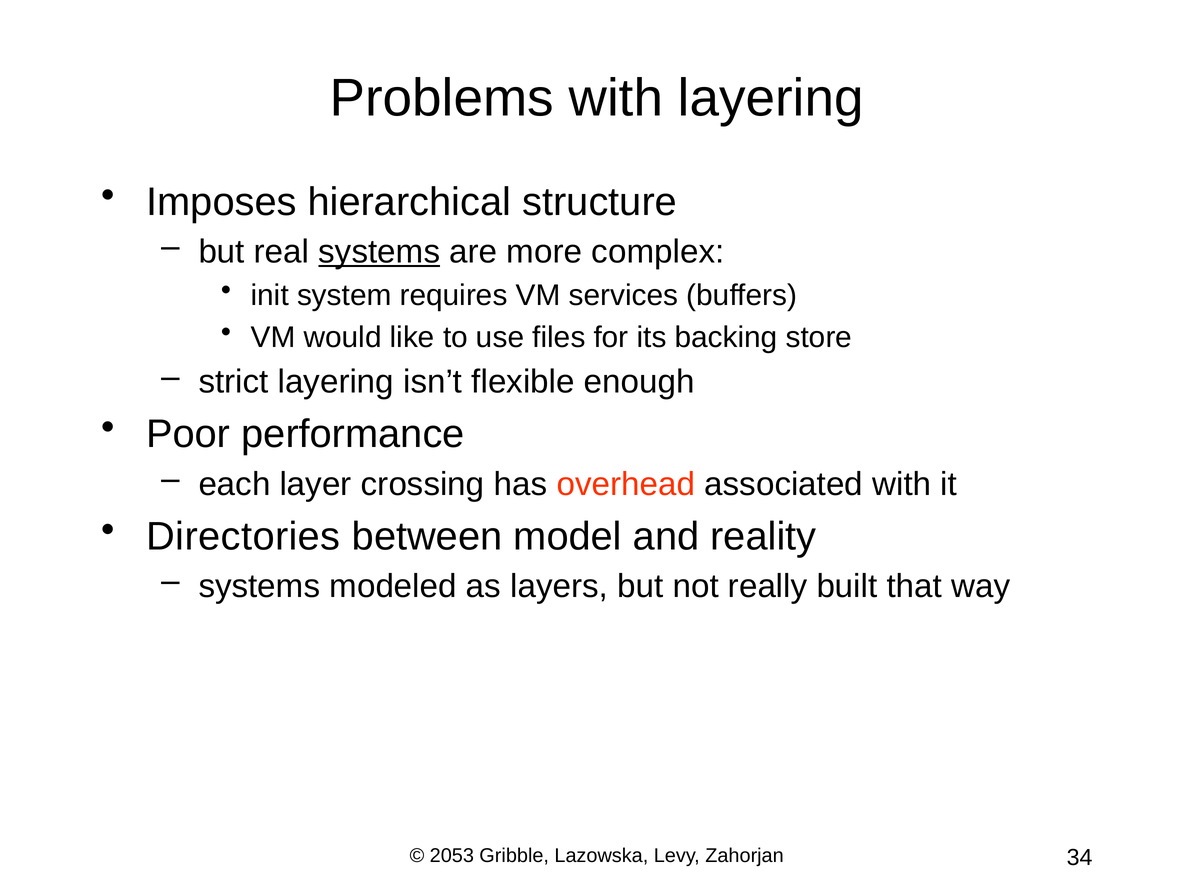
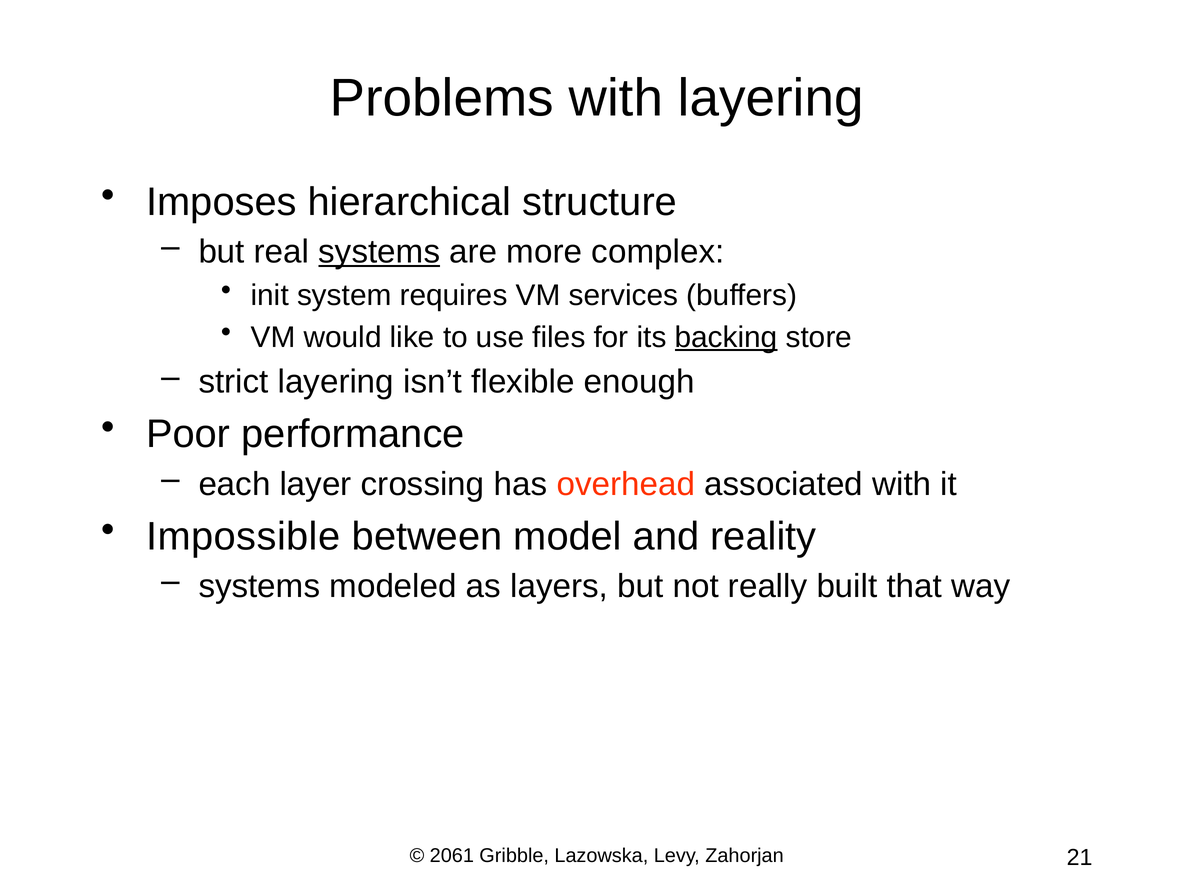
backing underline: none -> present
Directories: Directories -> Impossible
2053: 2053 -> 2061
34: 34 -> 21
